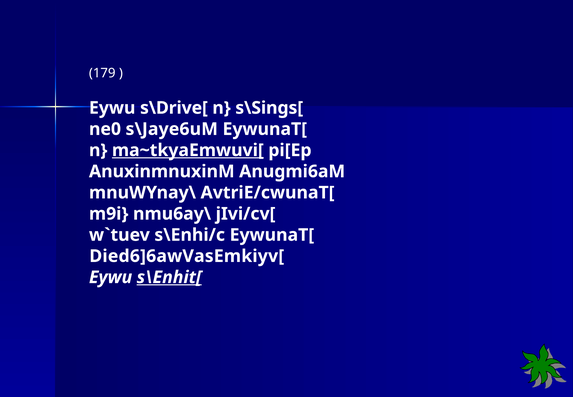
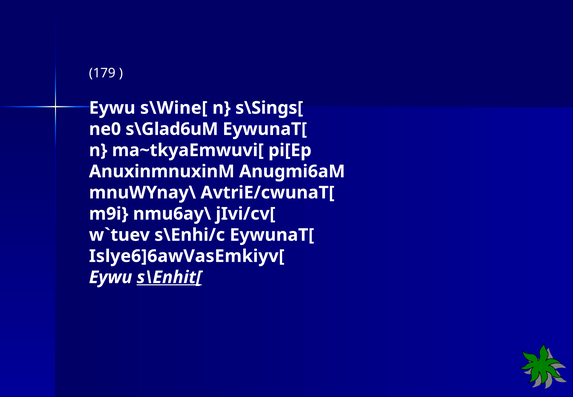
s\Drive[: s\Drive[ -> s\Wine[
s\Jaye6uM: s\Jaye6uM -> s\Glad6uM
ma~tkyaEmwuvi[ underline: present -> none
Died6]6awVasEmkiyv[: Died6]6awVasEmkiyv[ -> Islye6]6awVasEmkiyv[
